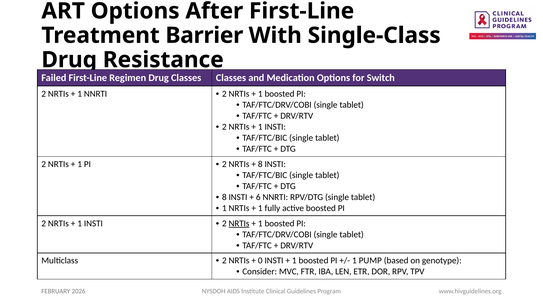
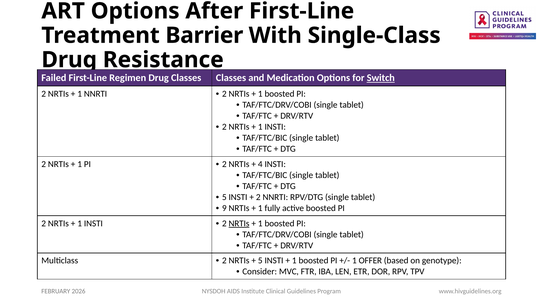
Switch underline: none -> present
8 at (260, 164): 8 -> 4
8 at (224, 197): 8 -> 5
6 at (258, 197): 6 -> 2
1 at (224, 209): 1 -> 9
0 at (260, 261): 0 -> 5
PUMP: PUMP -> OFFER
